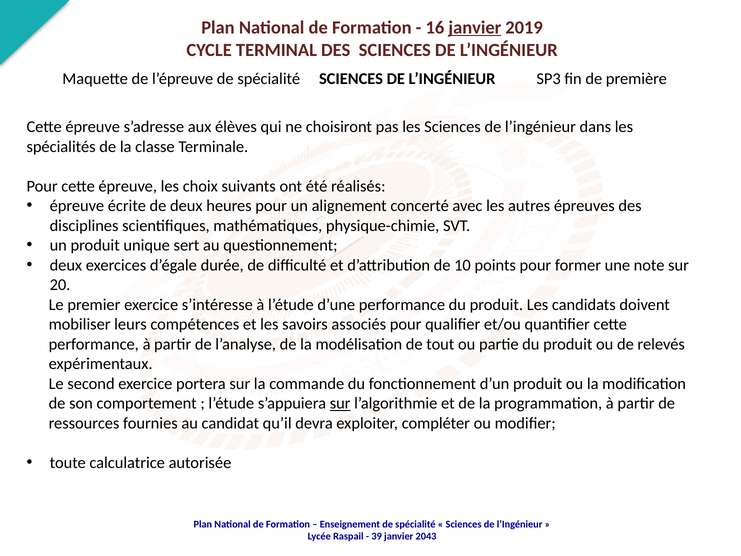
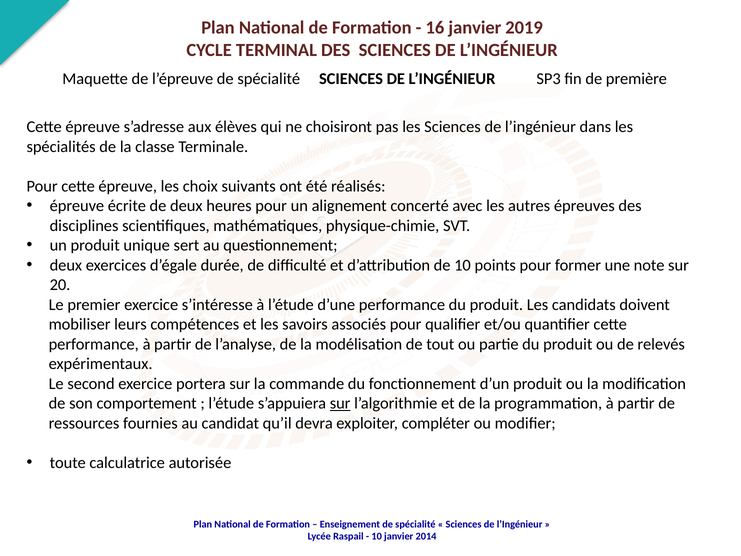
janvier at (475, 28) underline: present -> none
39 at (377, 536): 39 -> 10
2043: 2043 -> 2014
